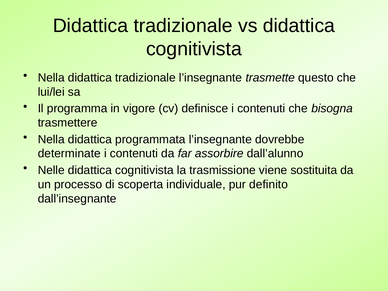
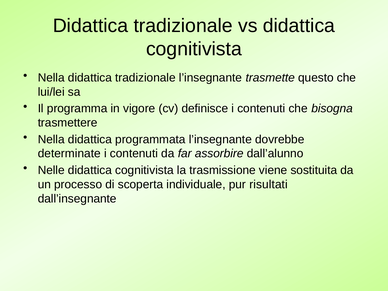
definito: definito -> risultati
